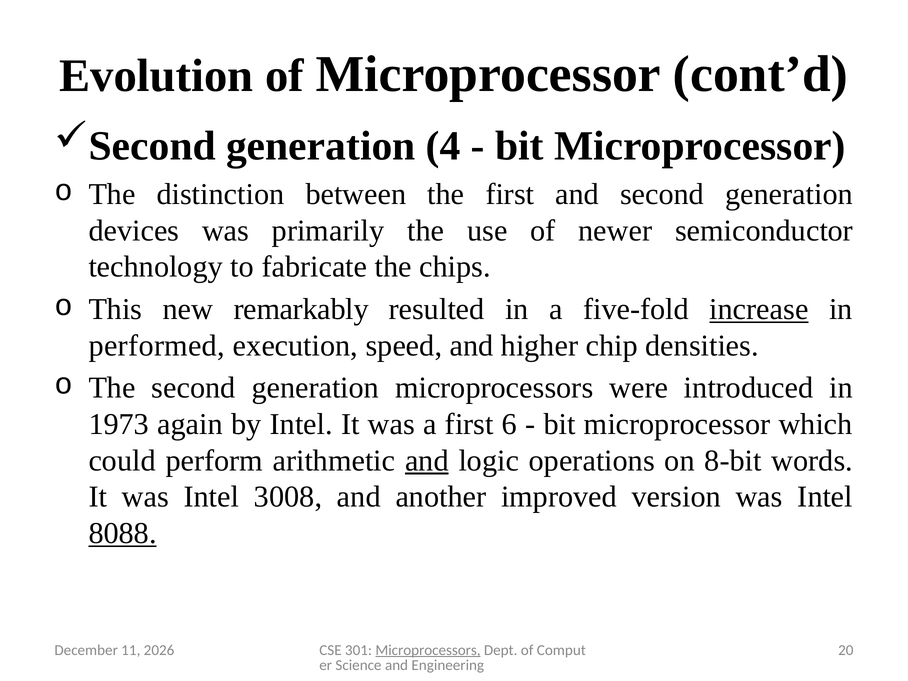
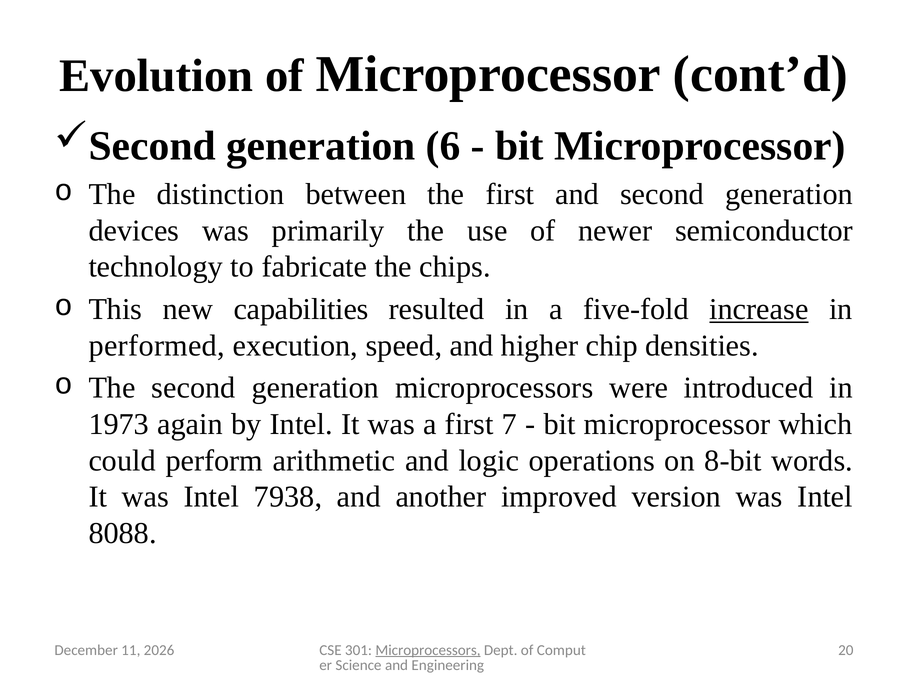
4: 4 -> 6
remarkably: remarkably -> capabilities
6: 6 -> 7
and at (427, 461) underline: present -> none
3008: 3008 -> 7938
8088 underline: present -> none
